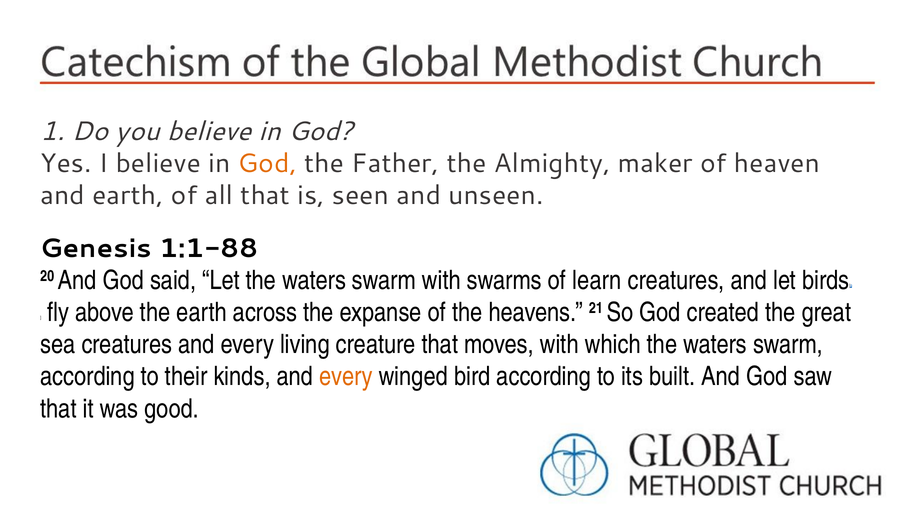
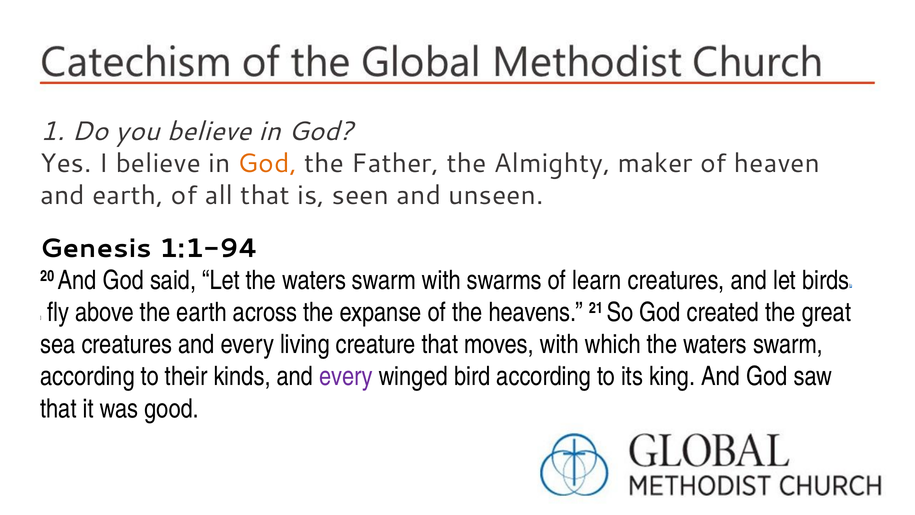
1:1-88: 1:1-88 -> 1:1-94
every at (346, 376) colour: orange -> purple
built: built -> king
